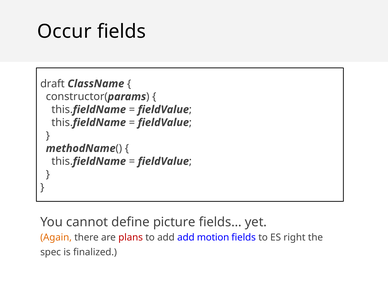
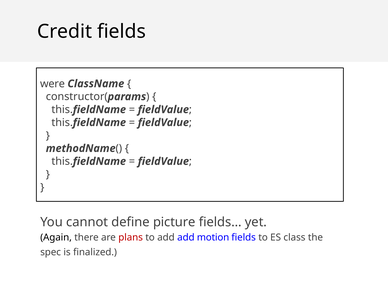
Occur: Occur -> Credit
draft: draft -> were
Again colour: orange -> black
right: right -> class
